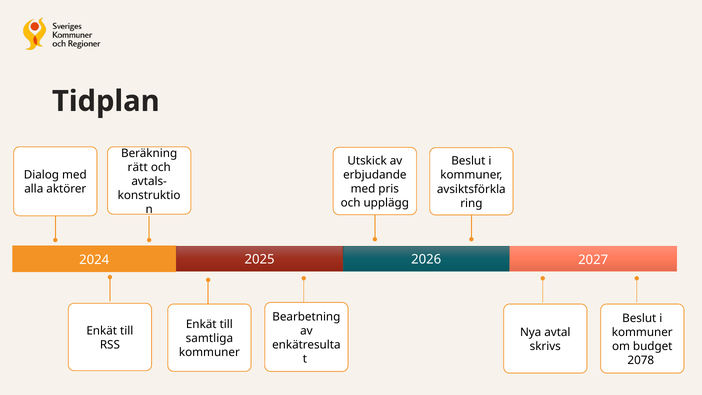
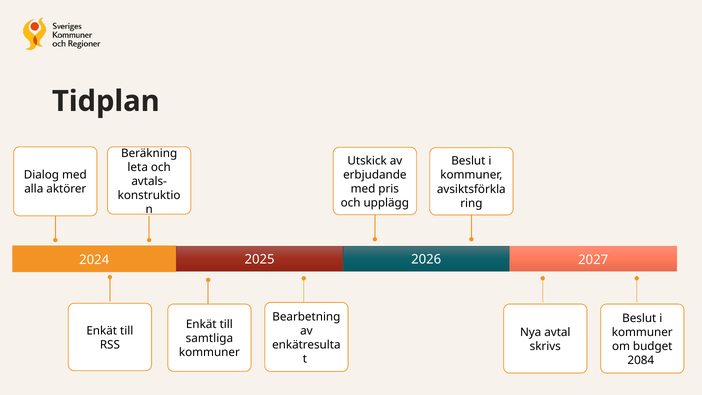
rätt: rätt -> leta
2078: 2078 -> 2084
